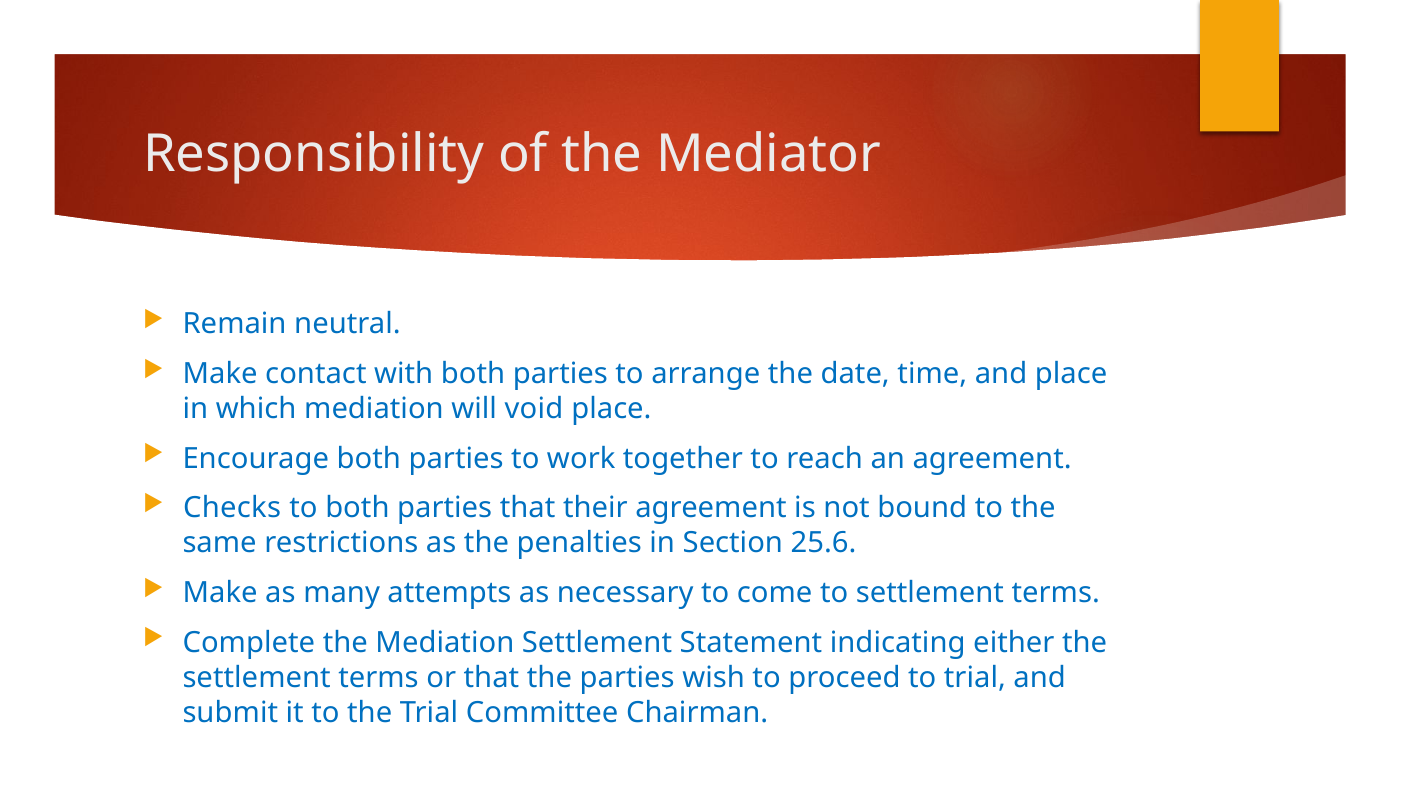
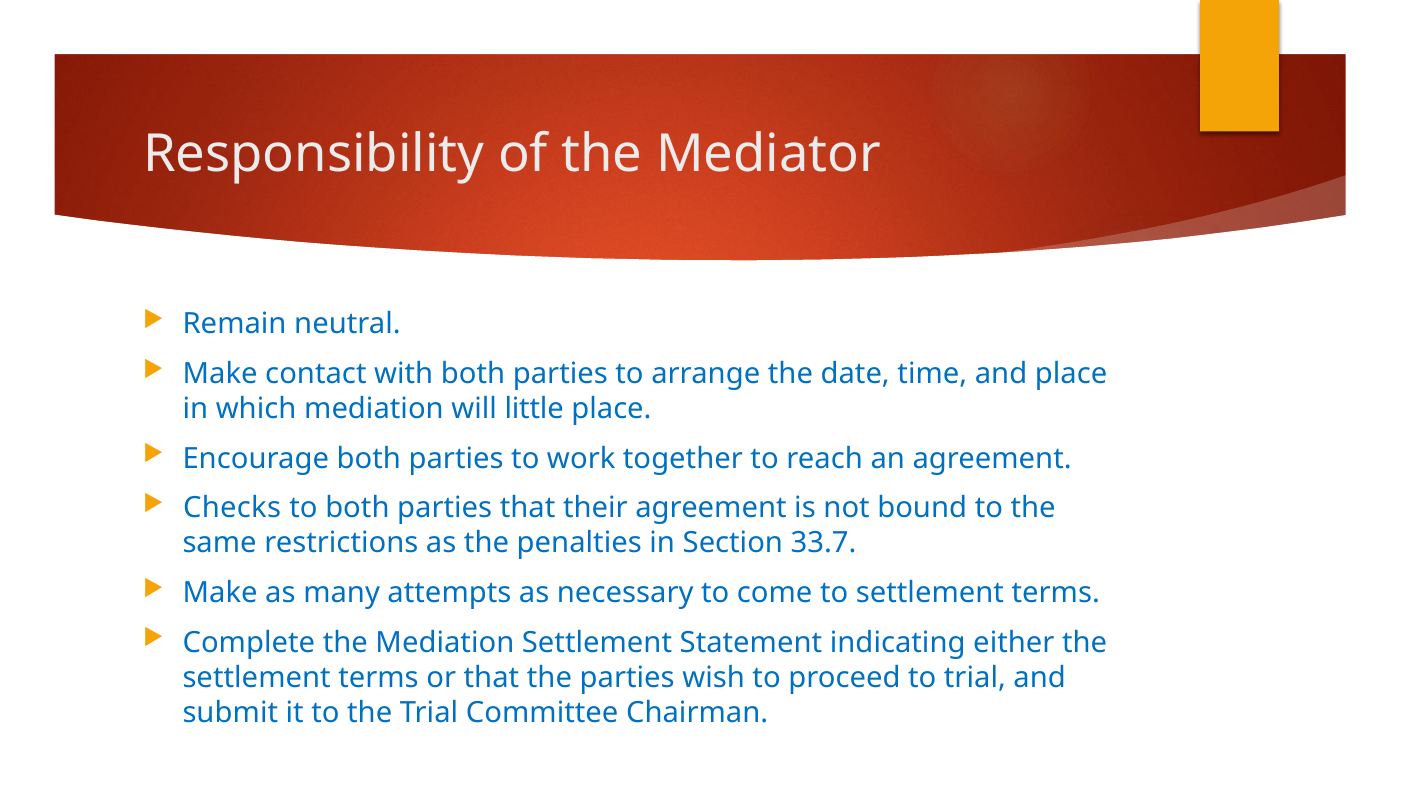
void: void -> little
25.6: 25.6 -> 33.7
